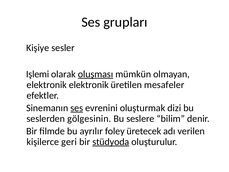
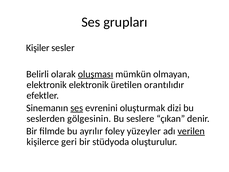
Kişiye: Kişiye -> Kişiler
Işlemi: Işlemi -> Belirli
mesafeler: mesafeler -> orantılıdır
bilim: bilim -> çıkan
üretecek: üretecek -> yüzeyler
verilen underline: none -> present
stüdyoda underline: present -> none
